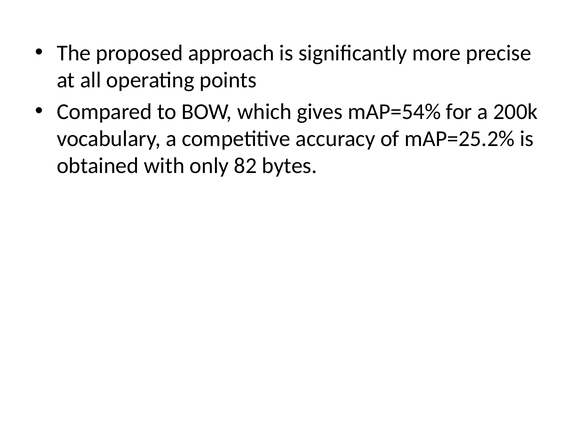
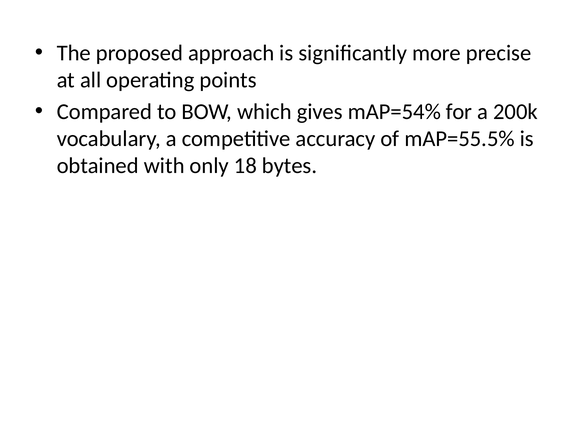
mAP=25.2%: mAP=25.2% -> mAP=55.5%
82: 82 -> 18
